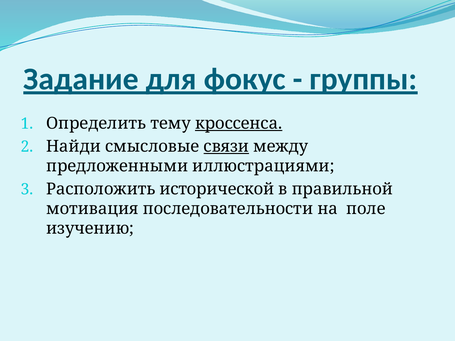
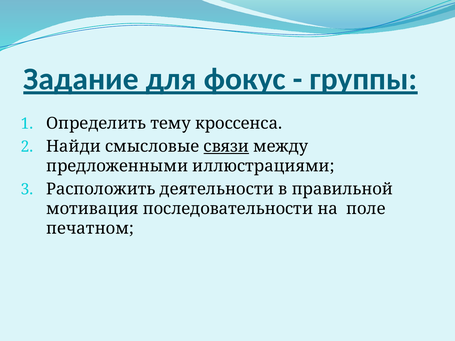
кроссенса underline: present -> none
исторической: исторической -> деятельности
изучению: изучению -> печатном
